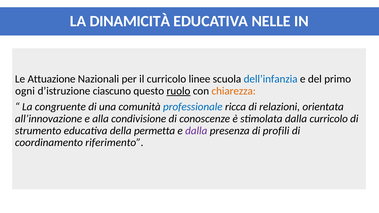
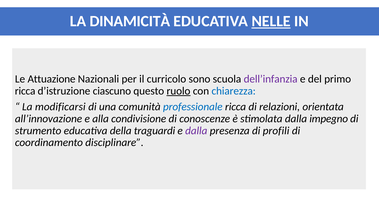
NELLE underline: none -> present
linee: linee -> sono
dell’infanzia colour: blue -> purple
ogni at (25, 91): ogni -> ricca
chiarezza colour: orange -> blue
congruente: congruente -> modificarsi
dalla curricolo: curricolo -> impegno
permetta: permetta -> traguardi
riferimento: riferimento -> disciplinare
